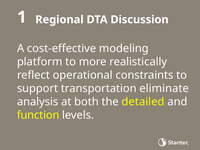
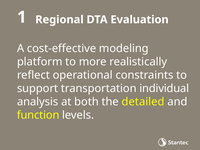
Discussion: Discussion -> Evaluation
eliminate: eliminate -> individual
